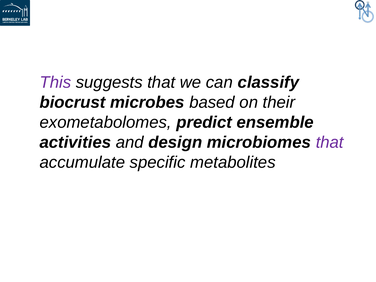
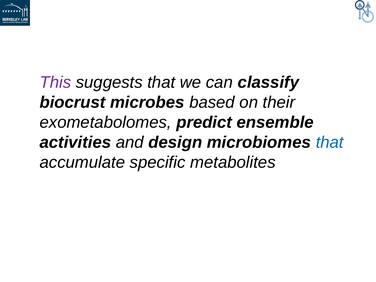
that at (330, 142) colour: purple -> blue
